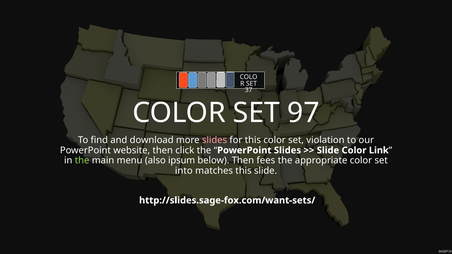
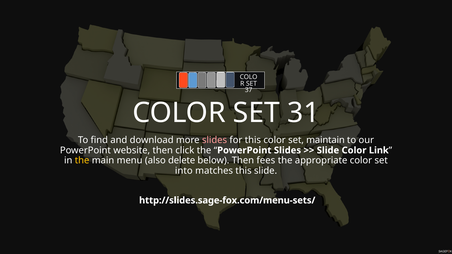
97: 97 -> 31
violation: violation -> maintain
the at (82, 161) colour: light green -> yellow
ipsum: ipsum -> delete
http://slides.sage-fox.com/want-sets/: http://slides.sage-fox.com/want-sets/ -> http://slides.sage-fox.com/menu-sets/
